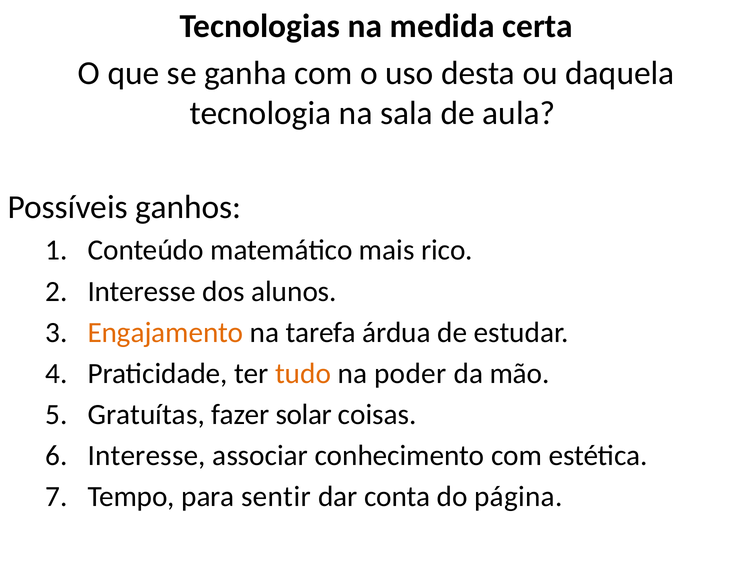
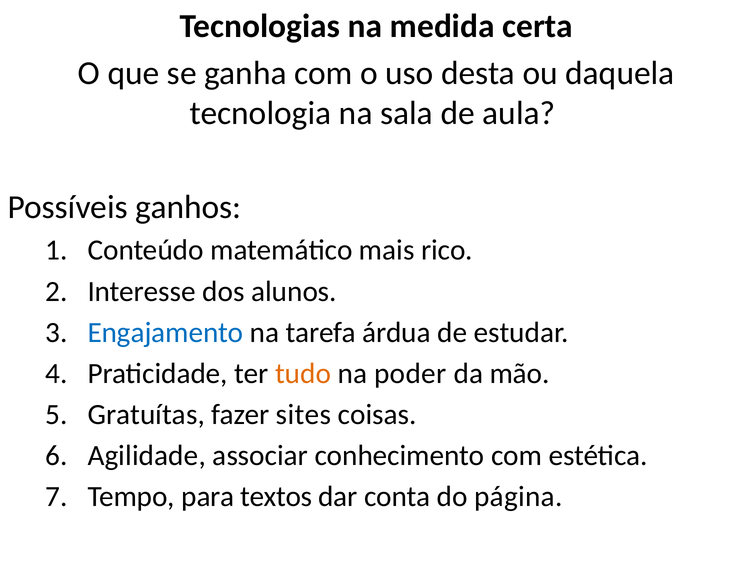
Engajamento colour: orange -> blue
solar: solar -> sites
Interesse at (147, 455): Interesse -> Agilidade
sentir: sentir -> textos
